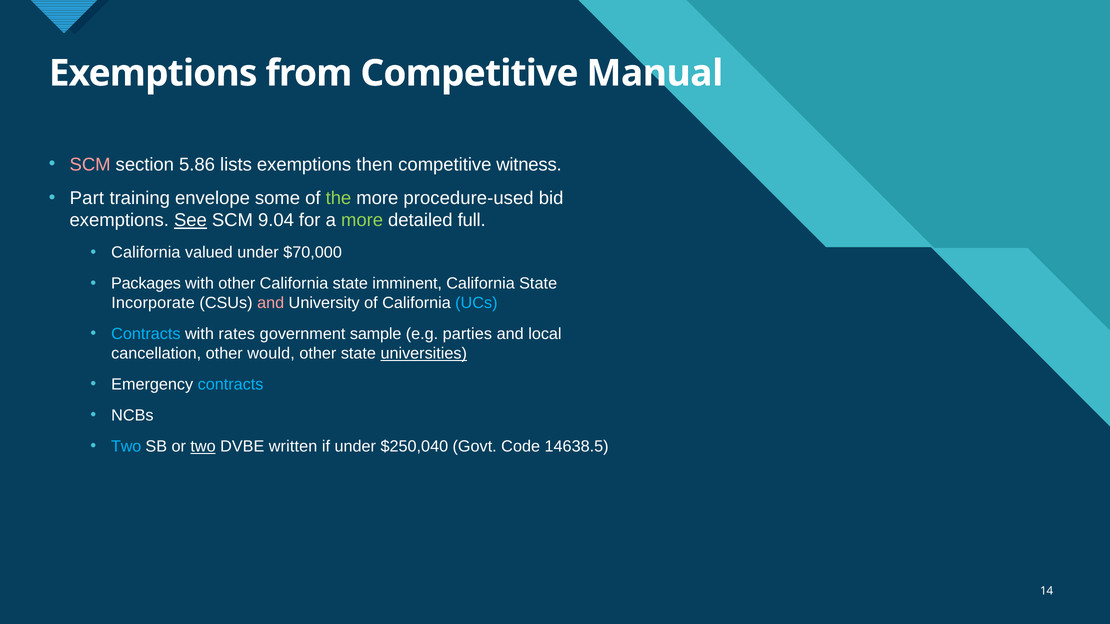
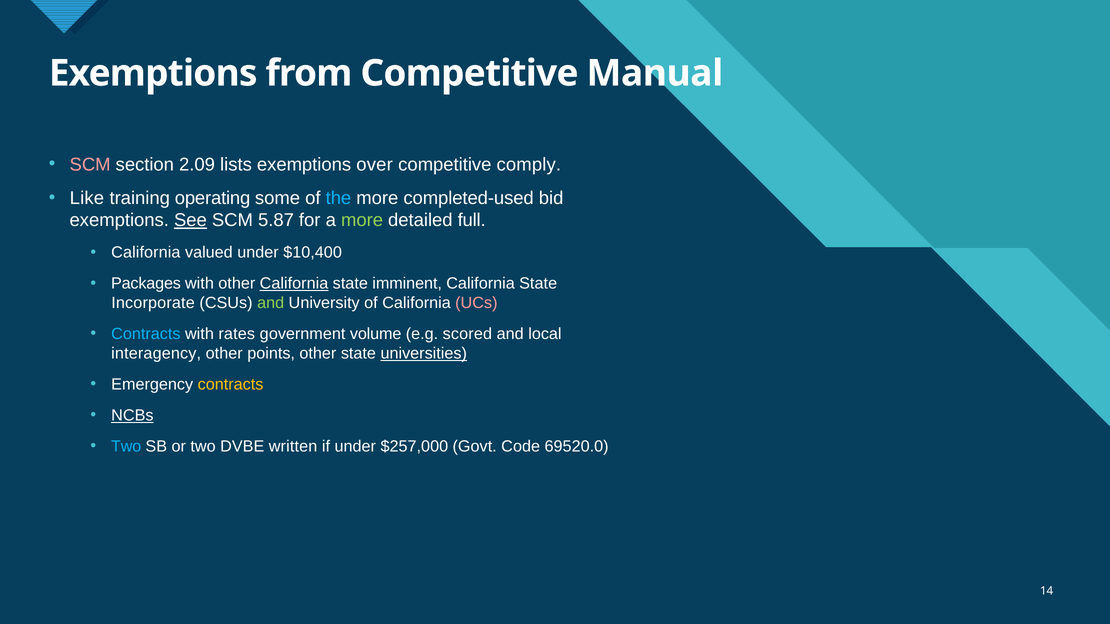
5.86: 5.86 -> 2.09
then: then -> over
witness: witness -> comply
Part: Part -> Like
envelope: envelope -> operating
the colour: light green -> light blue
procedure-used: procedure-used -> completed-used
9.04: 9.04 -> 5.87
$70,000: $70,000 -> $10,400
California at (294, 284) underline: none -> present
and at (271, 303) colour: pink -> light green
UCs colour: light blue -> pink
sample: sample -> volume
parties: parties -> scored
cancellation: cancellation -> interagency
would: would -> points
contracts at (231, 385) colour: light blue -> yellow
NCBs underline: none -> present
two at (203, 447) underline: present -> none
$250,040: $250,040 -> $257,000
14638.5: 14638.5 -> 69520.0
